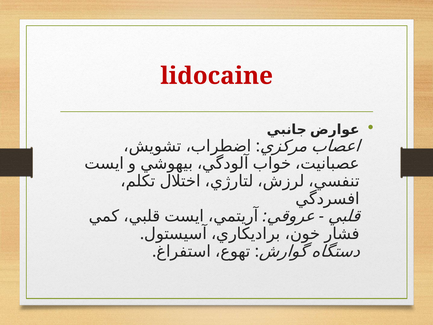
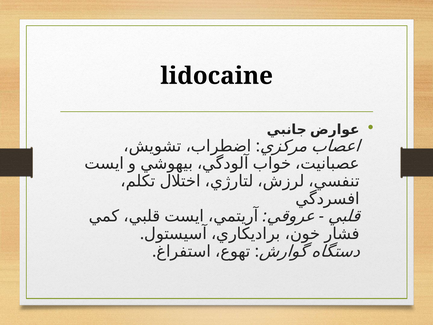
lidocaine colour: red -> black
